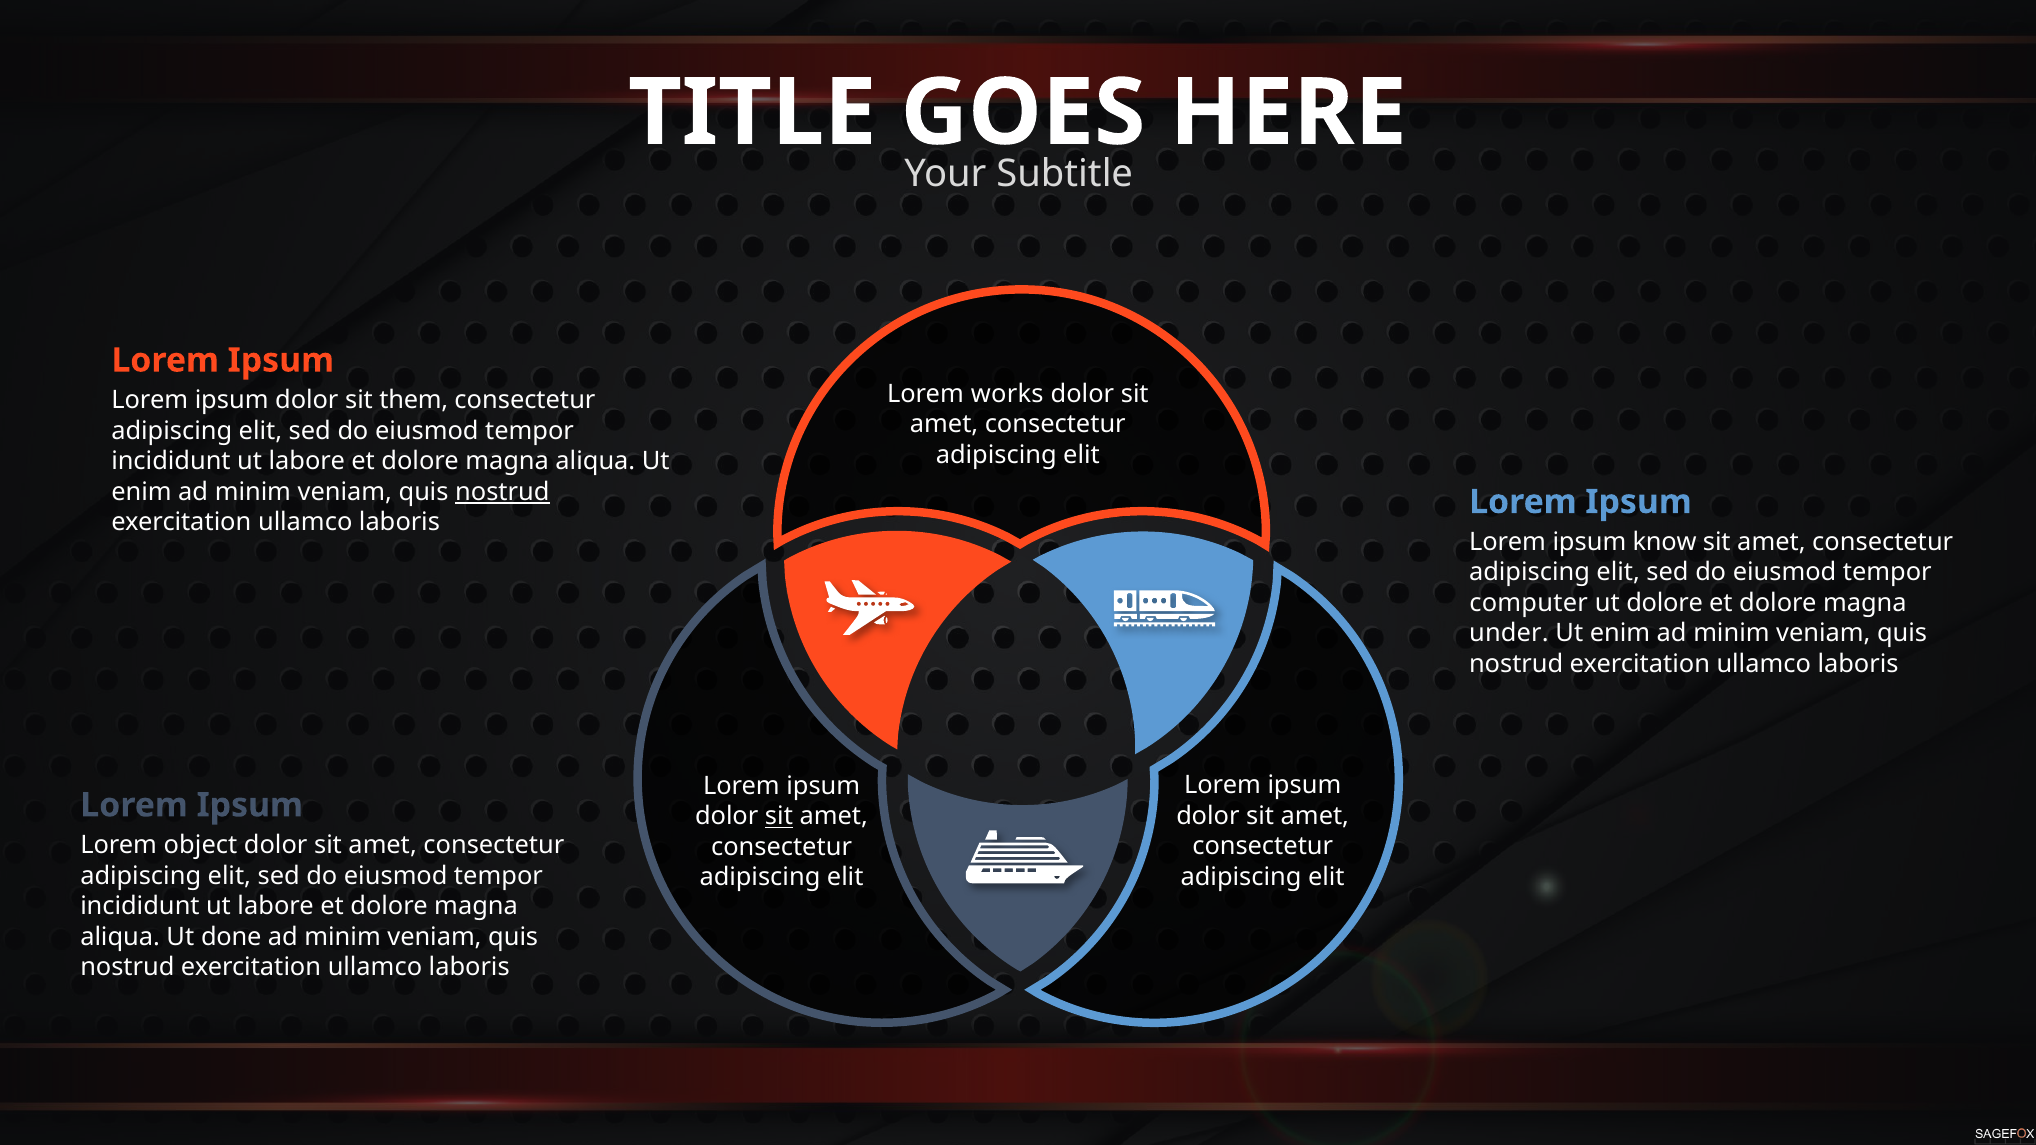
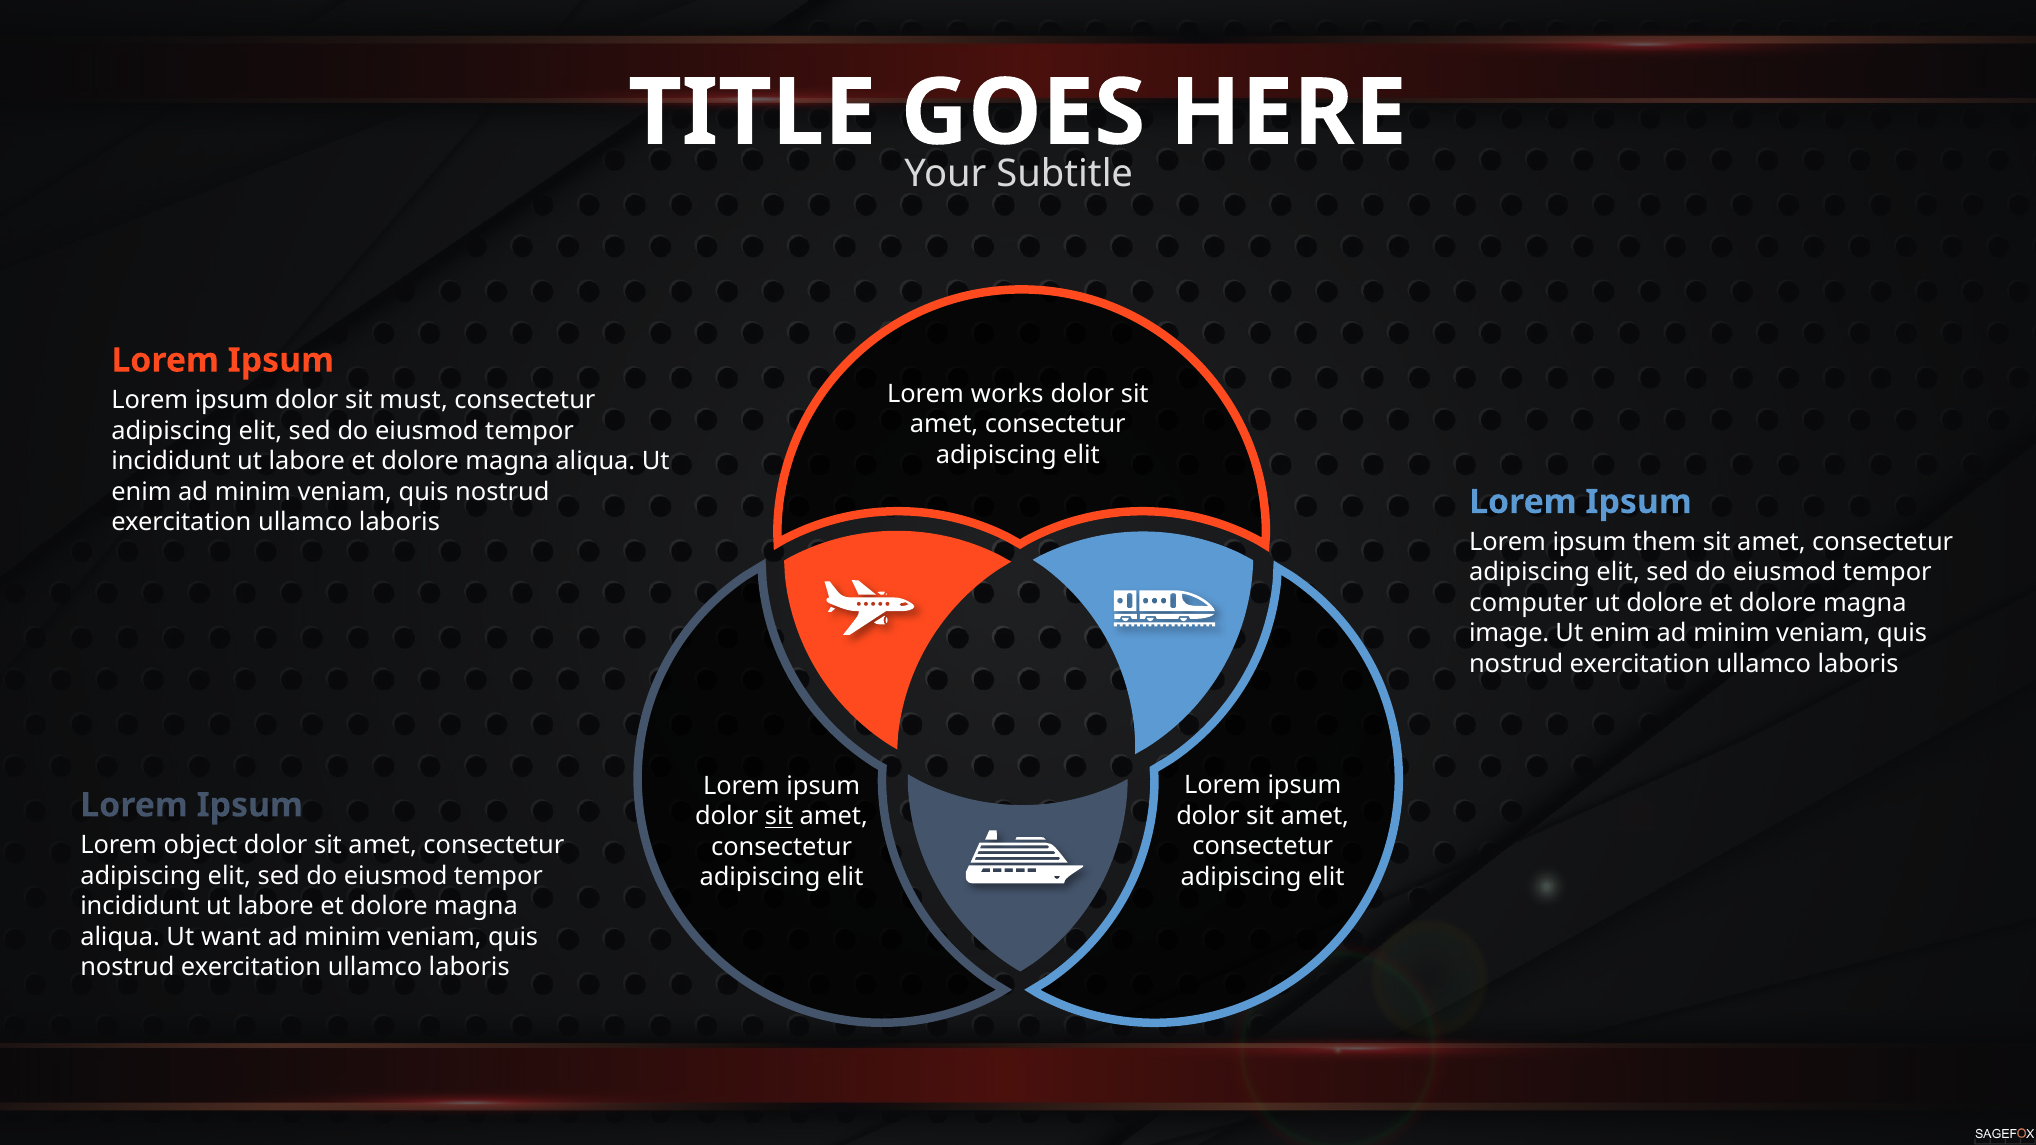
them: them -> must
nostrud at (502, 492) underline: present -> none
know: know -> them
under: under -> image
done: done -> want
